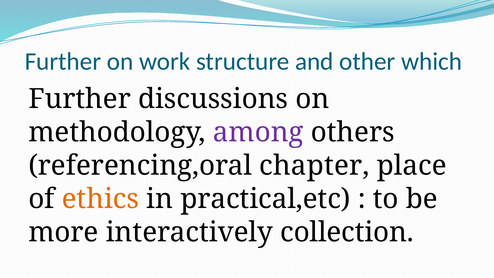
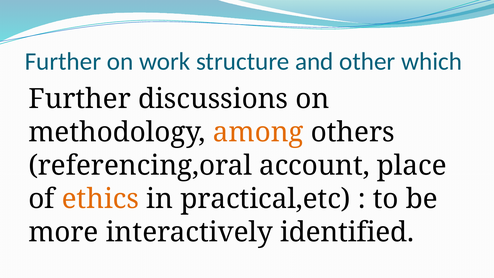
among colour: purple -> orange
chapter: chapter -> account
collection: collection -> identified
